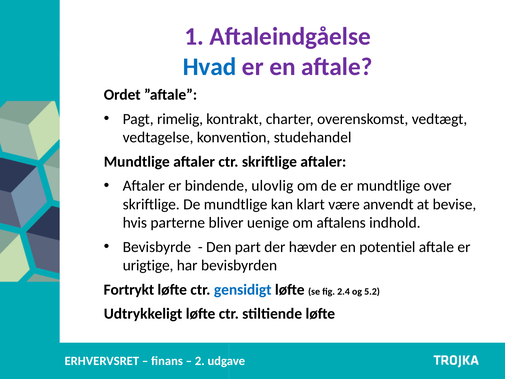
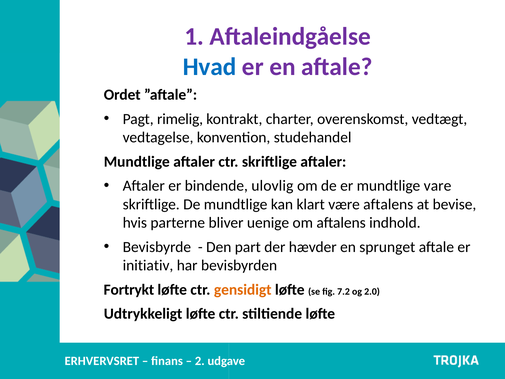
over: over -> vare
være anvendt: anvendt -> aftalens
potentiel: potentiel -> sprunget
urigtige: urigtige -> initiativ
gensidigt colour: blue -> orange
2.4: 2.4 -> 7.2
5.2: 5.2 -> 2.0
